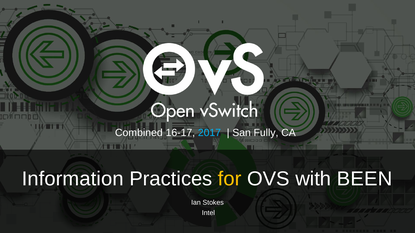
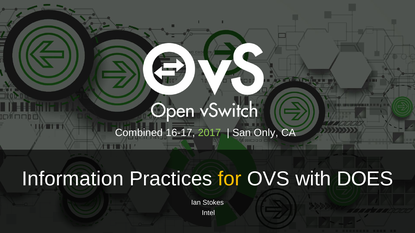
2017 colour: light blue -> light green
Fully: Fully -> Only
BEEN: BEEN -> DOES
